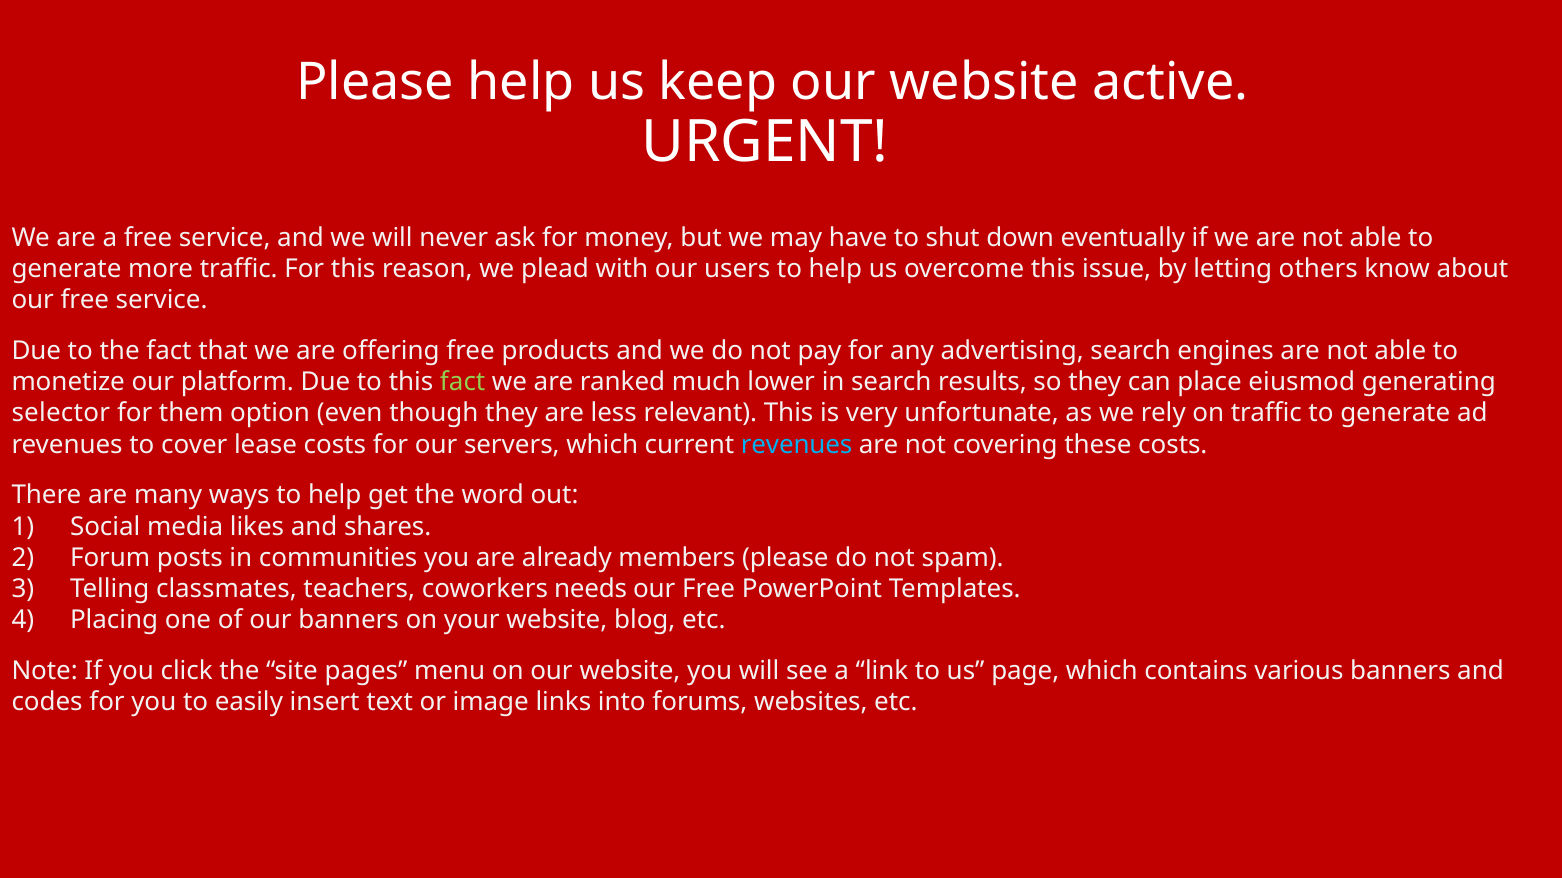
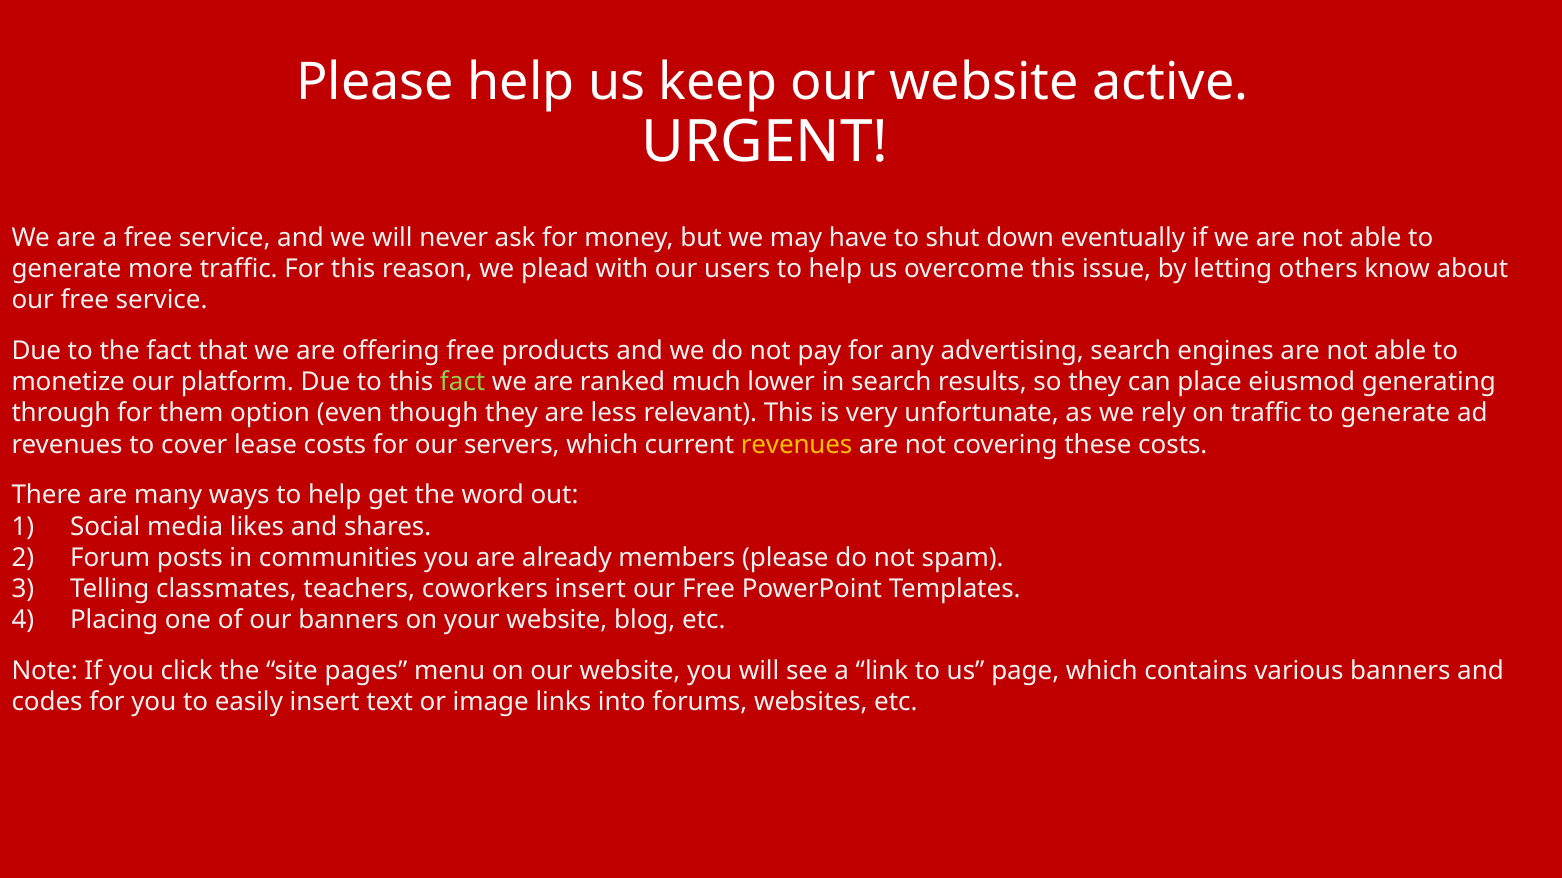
selector: selector -> through
revenues at (797, 445) colour: light blue -> yellow
coworkers needs: needs -> insert
